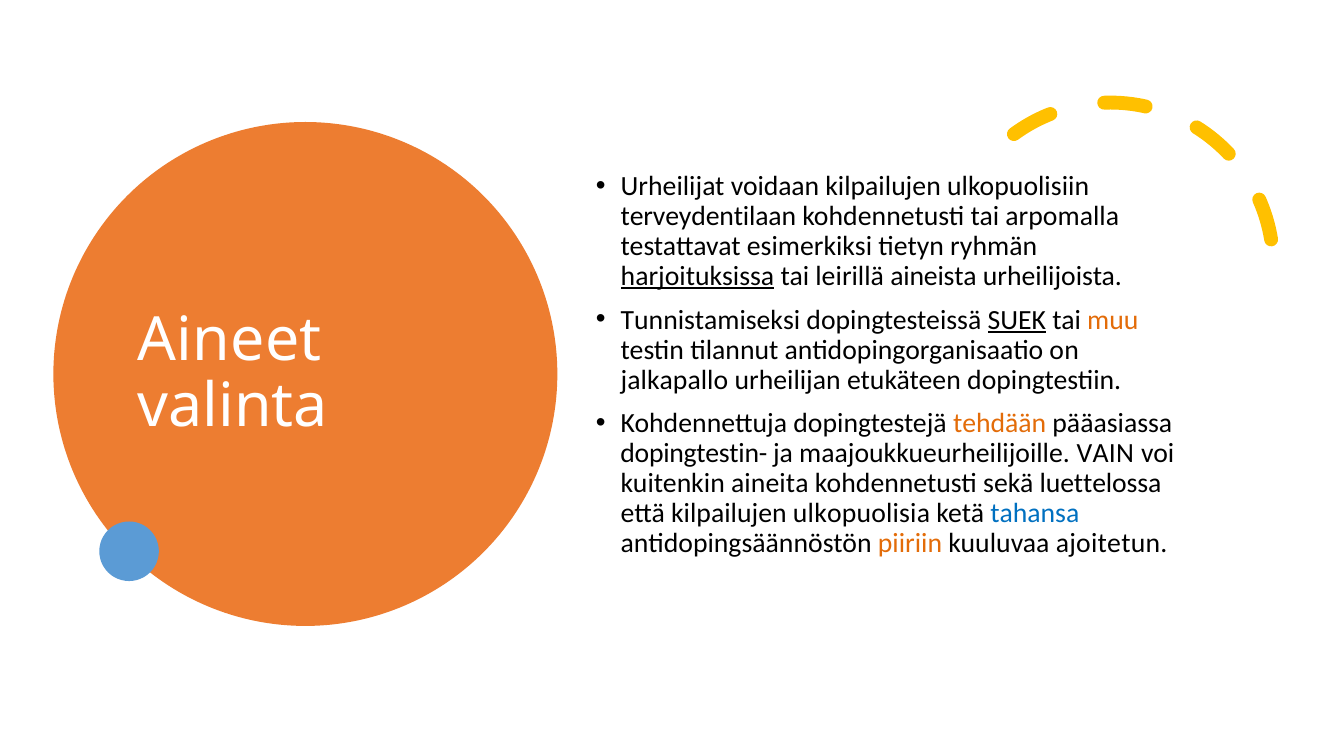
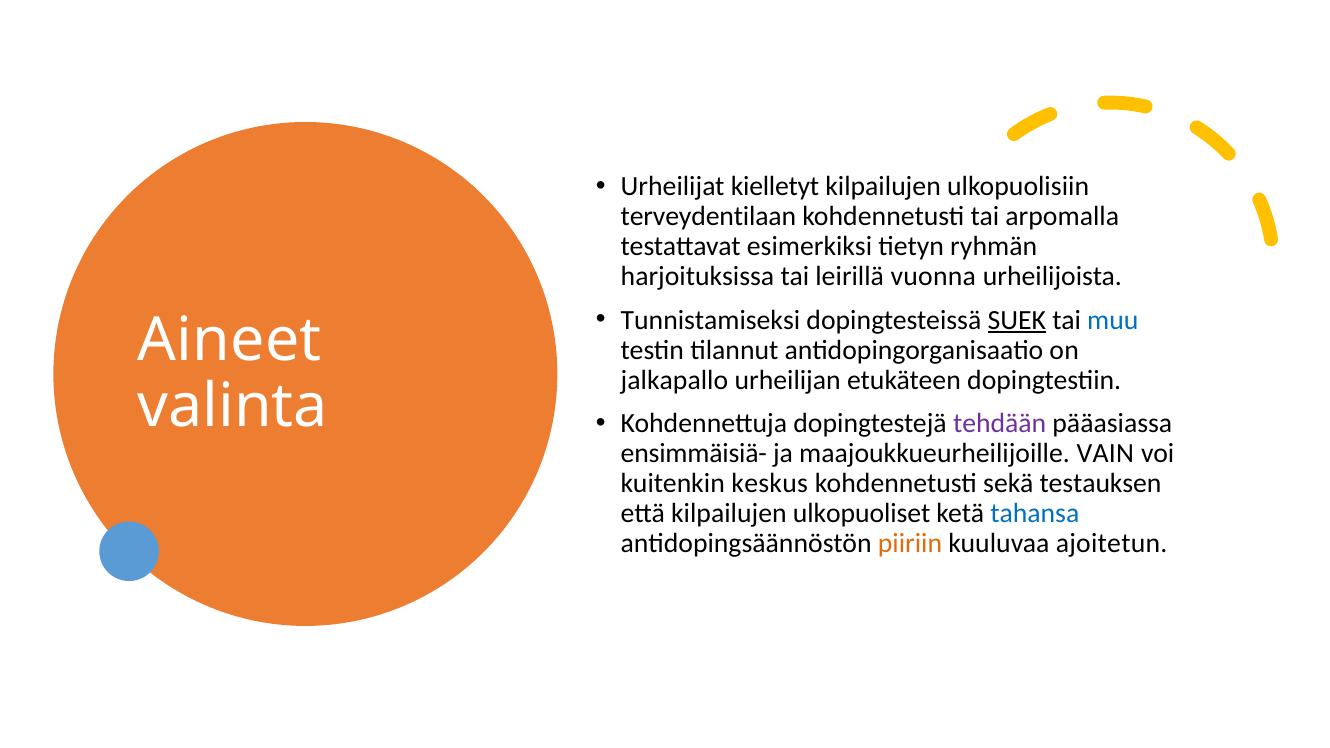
voidaan: voidaan -> kielletyt
harjoituksissa underline: present -> none
aineista: aineista -> vuonna
muu colour: orange -> blue
tehdään colour: orange -> purple
dopingtestin-: dopingtestin- -> ensimmäisiä-
aineita: aineita -> keskus
luettelossa: luettelossa -> testauksen
ulkopuolisia: ulkopuolisia -> ulkopuoliset
